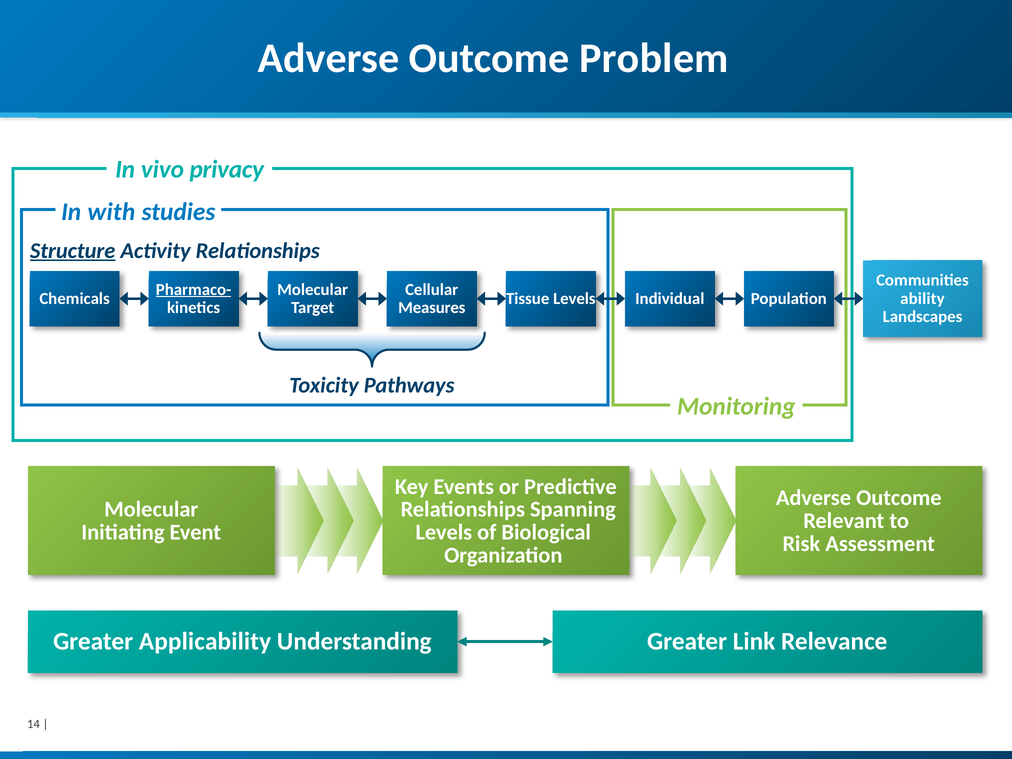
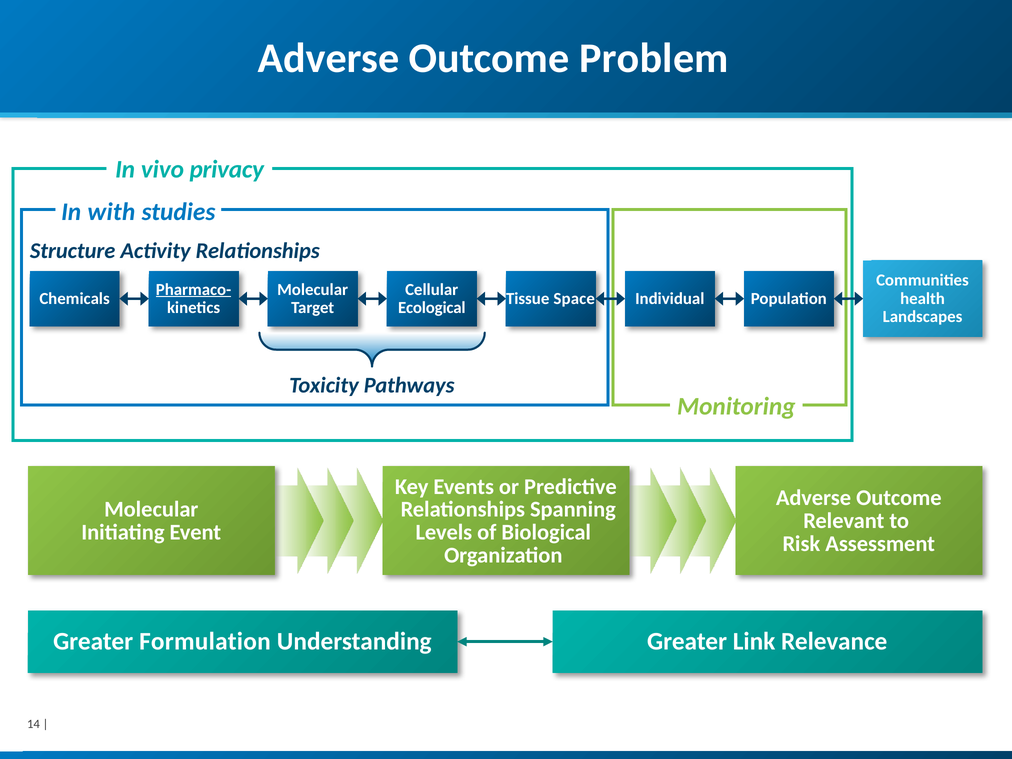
Structure underline: present -> none
Tissue Levels: Levels -> Space
ability: ability -> health
Measures: Measures -> Ecological
Applicability: Applicability -> Formulation
